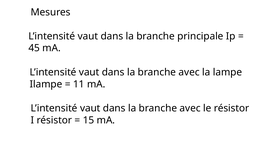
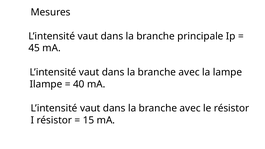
11: 11 -> 40
